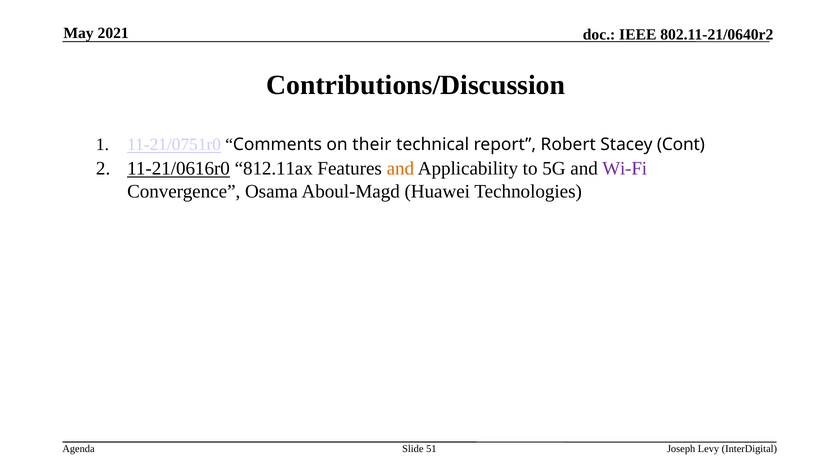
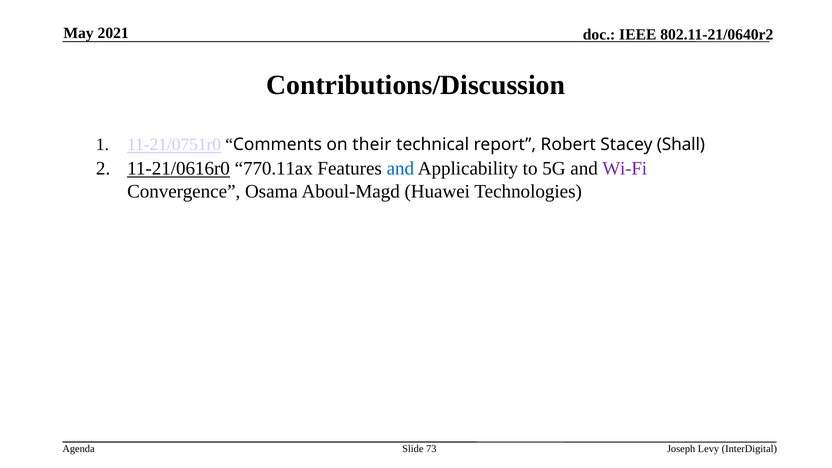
Cont: Cont -> Shall
812.11ax: 812.11ax -> 770.11ax
and at (400, 168) colour: orange -> blue
51: 51 -> 73
